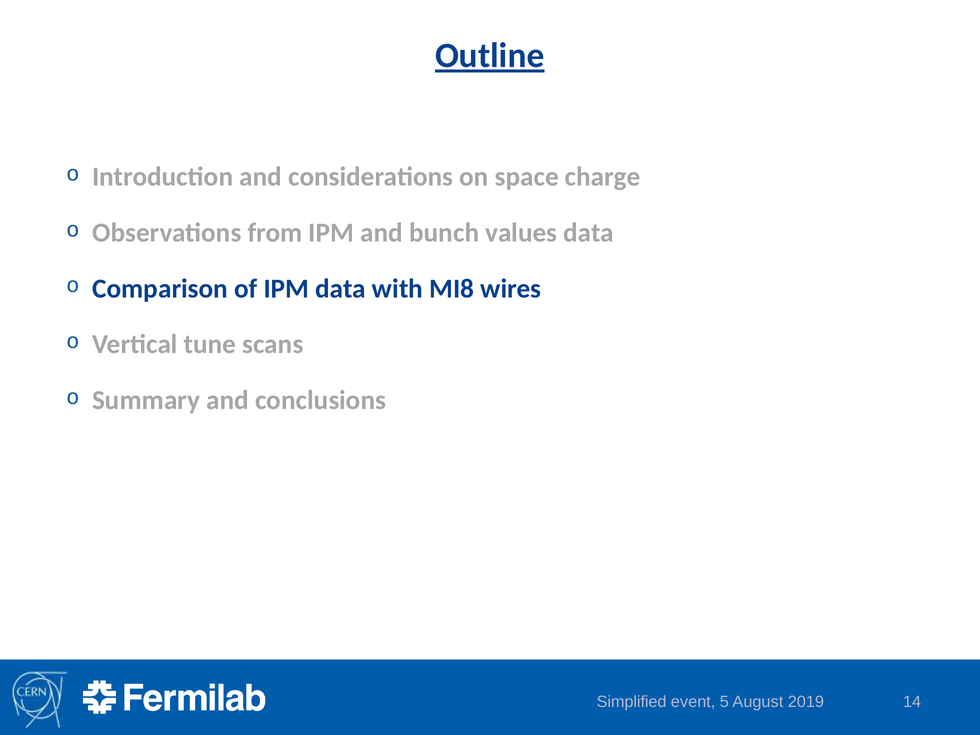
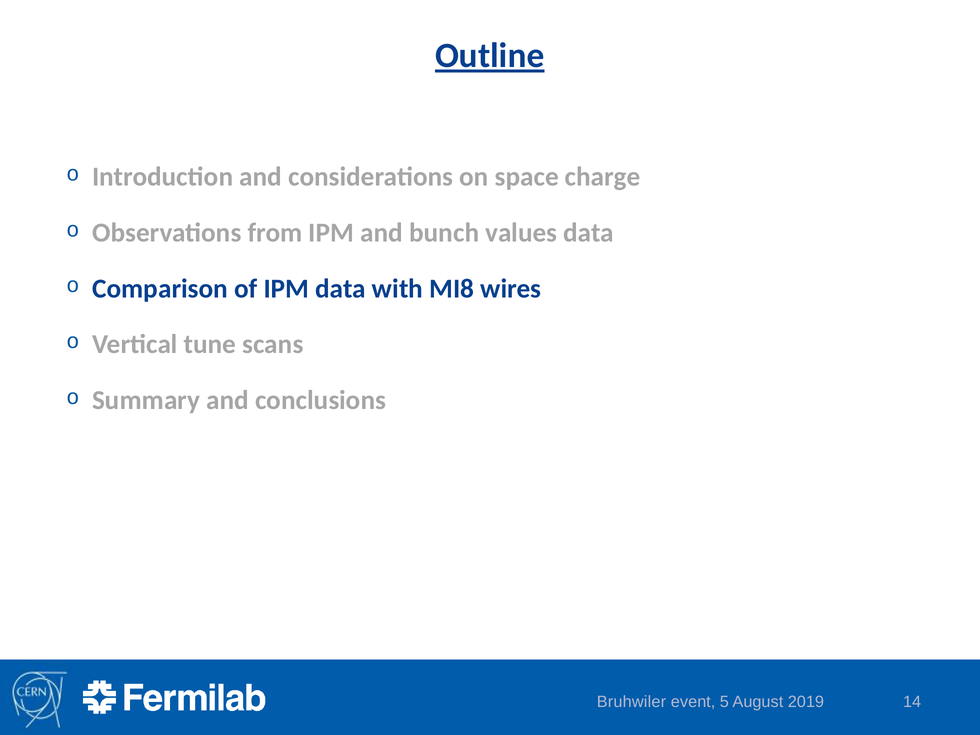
Simplified: Simplified -> Bruhwiler
